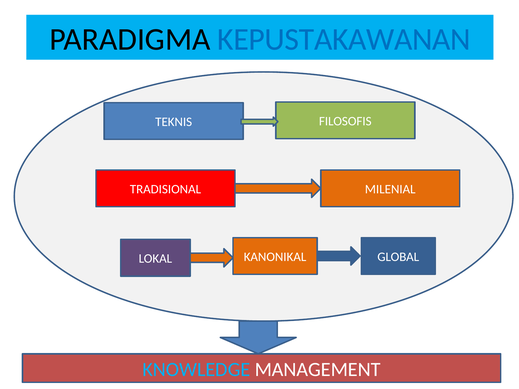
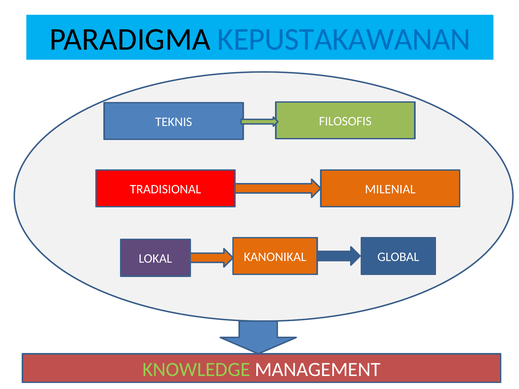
KNOWLEDGE colour: light blue -> light green
